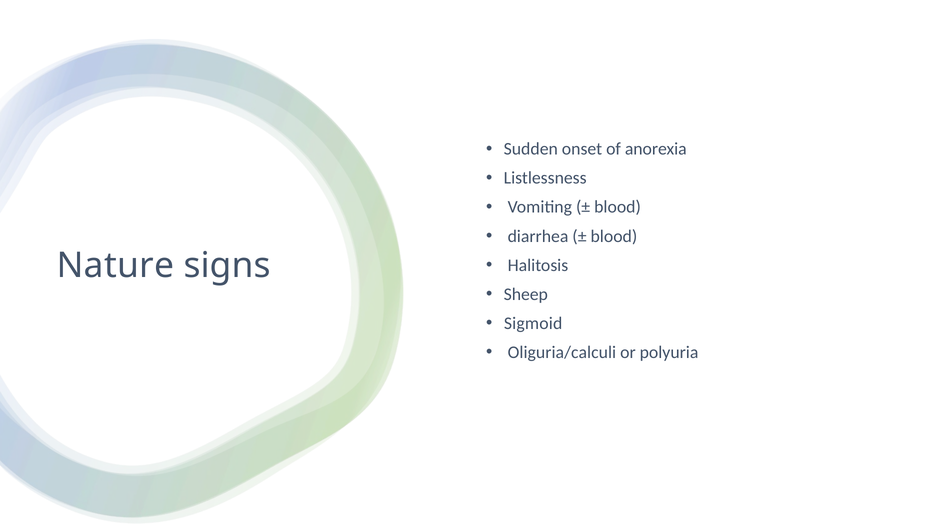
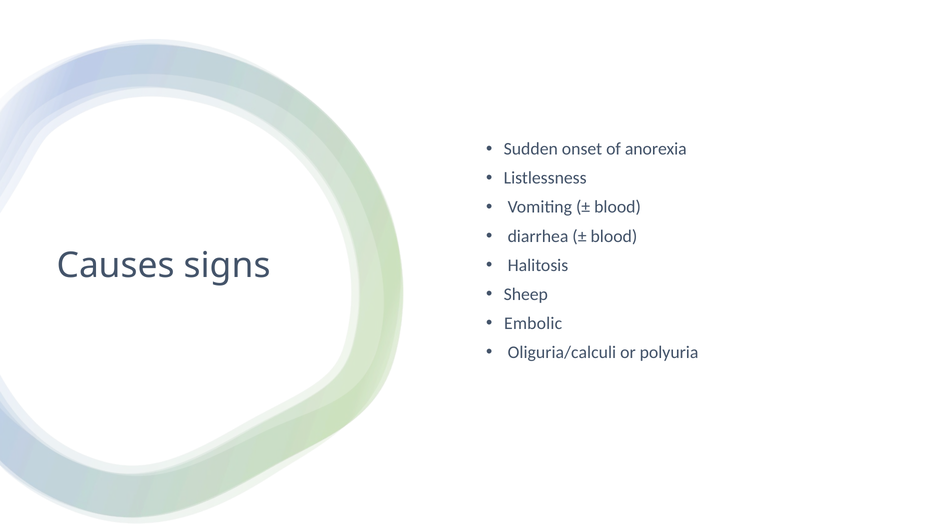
Nature: Nature -> Causes
Sigmoid: Sigmoid -> Embolic
